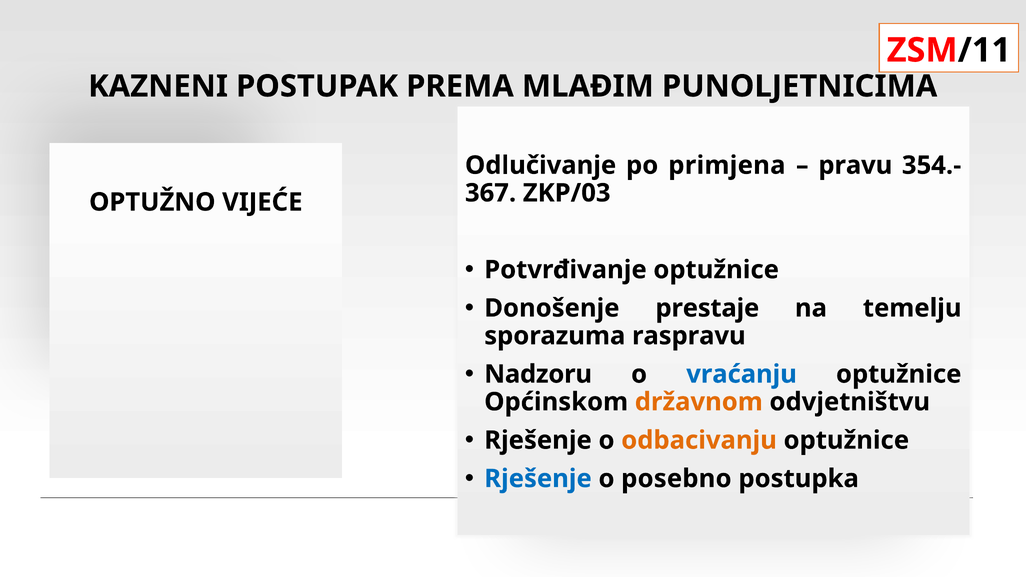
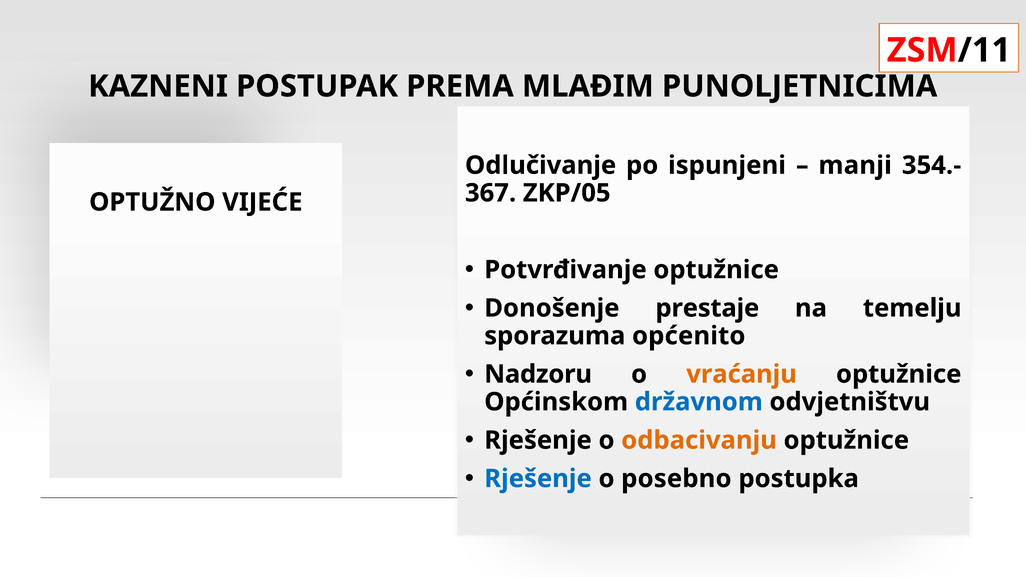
primjena: primjena -> ispunjeni
pravu: pravu -> manji
ZKP/03: ZKP/03 -> ZKP/05
raspravu: raspravu -> općenito
vraćanju colour: blue -> orange
državnom colour: orange -> blue
